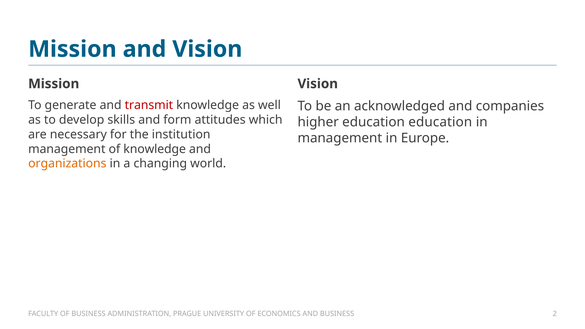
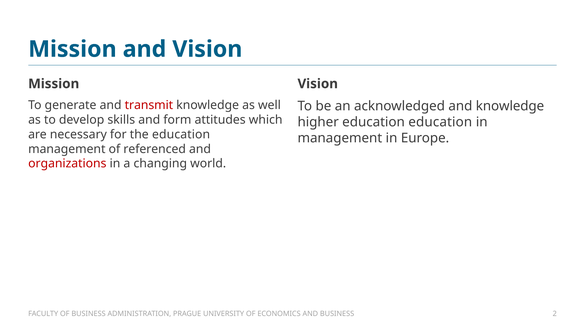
and companies: companies -> knowledge
the institution: institution -> education
of knowledge: knowledge -> referenced
organizations colour: orange -> red
